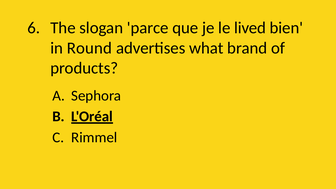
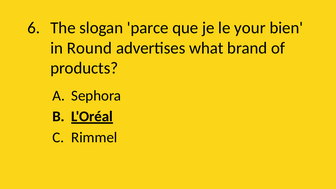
lived: lived -> your
